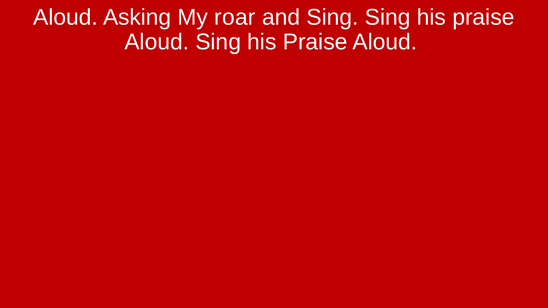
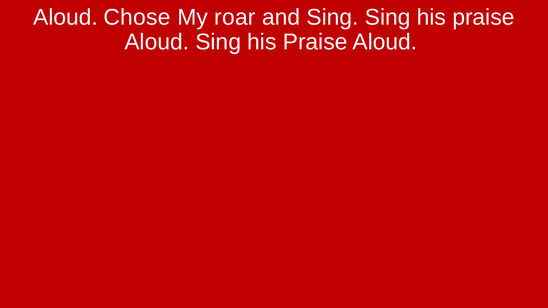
Asking: Asking -> Chose
